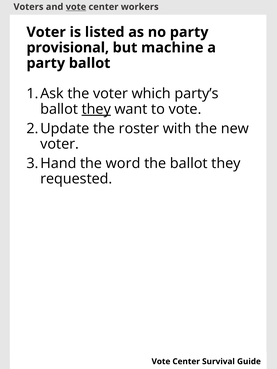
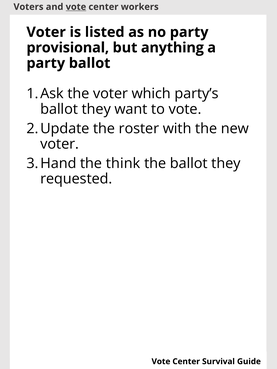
machine: machine -> anything
they at (96, 109) underline: present -> none
word: word -> think
